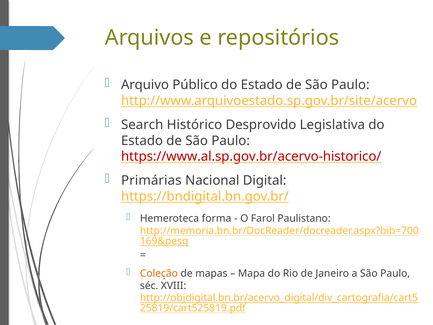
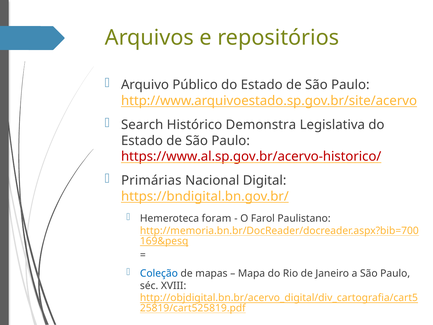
Desprovido: Desprovido -> Demonstra
forma: forma -> foram
Coleção colour: orange -> blue
